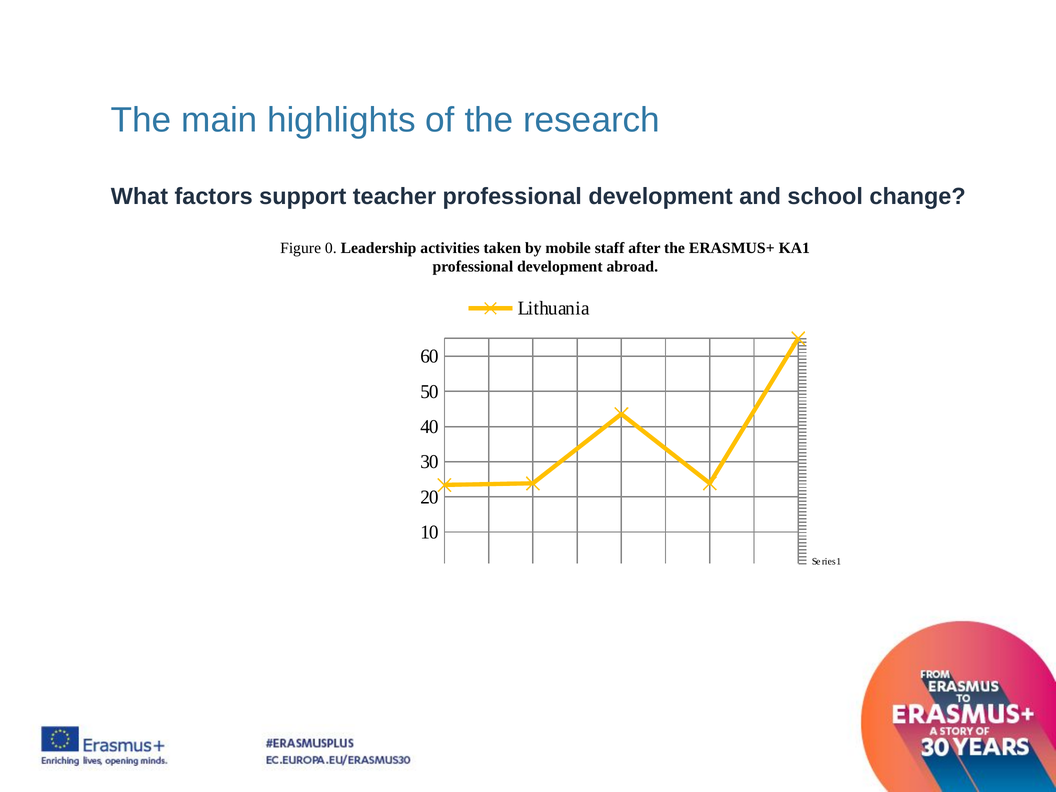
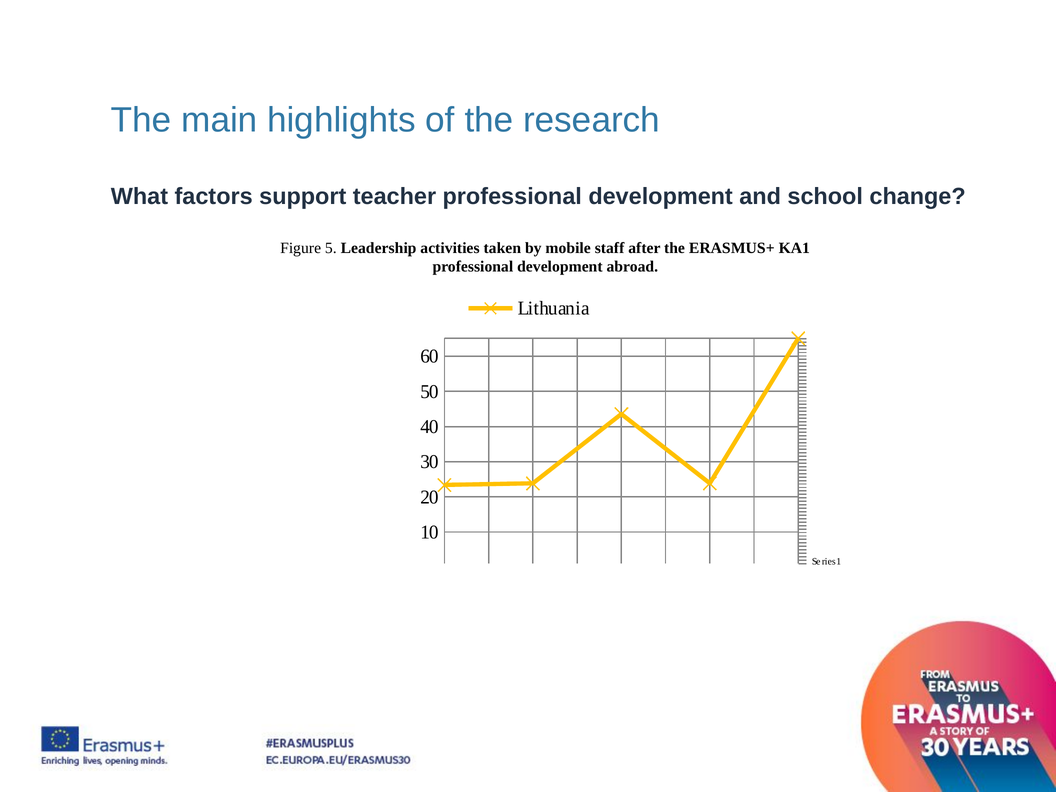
0: 0 -> 5
